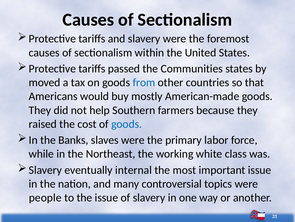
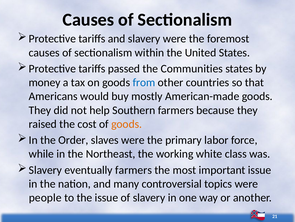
moved: moved -> money
goods at (127, 124) colour: blue -> orange
Banks: Banks -> Order
eventually internal: internal -> farmers
